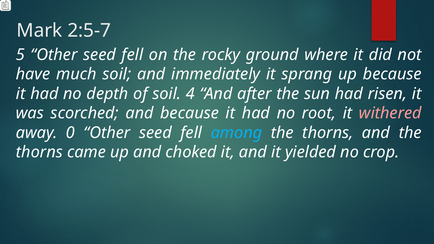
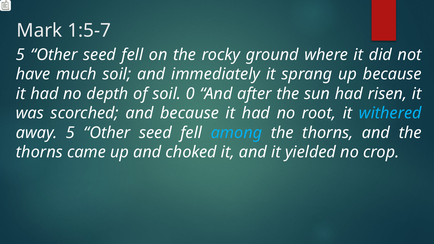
2:5-7: 2:5-7 -> 1:5-7
4: 4 -> 0
withered colour: pink -> light blue
away 0: 0 -> 5
